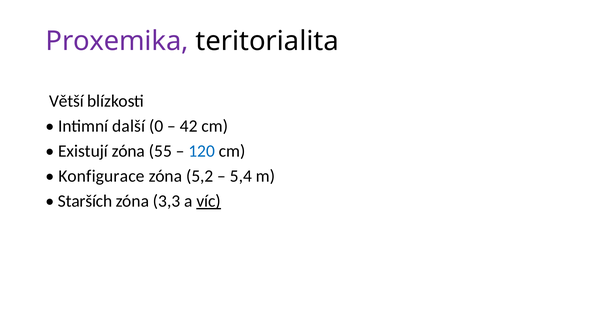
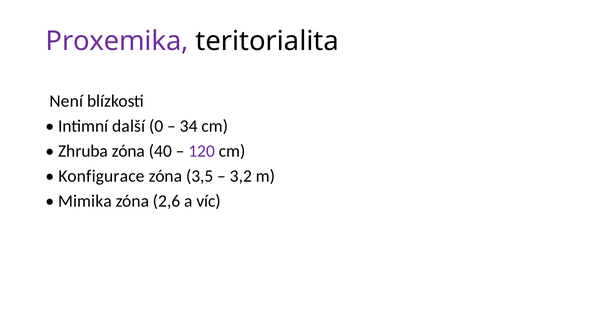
Větší: Větší -> Není
42: 42 -> 34
Existují: Existují -> Zhruba
55: 55 -> 40
120 colour: blue -> purple
5,2: 5,2 -> 3,5
5,4: 5,4 -> 3,2
Starších: Starších -> Mimika
3,3: 3,3 -> 2,6
víc underline: present -> none
